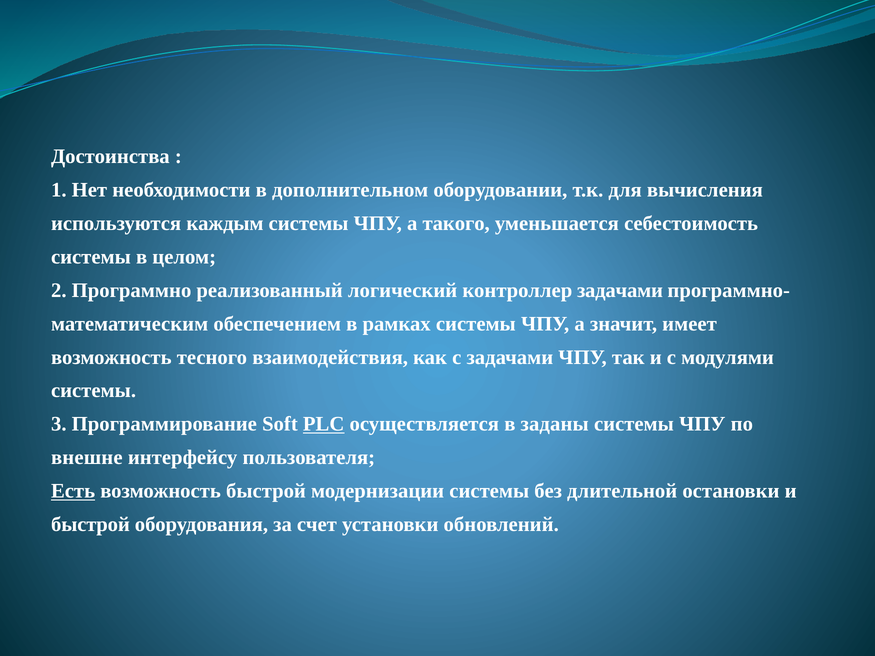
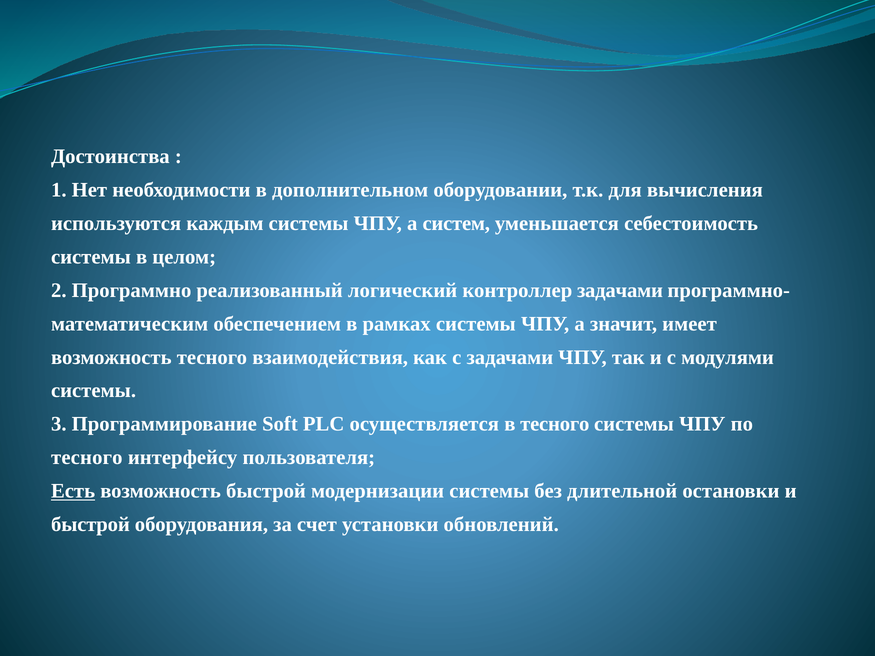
такого: такого -> систем
PLC underline: present -> none
в заданы: заданы -> тесного
внешне at (87, 458): внешне -> тесного
